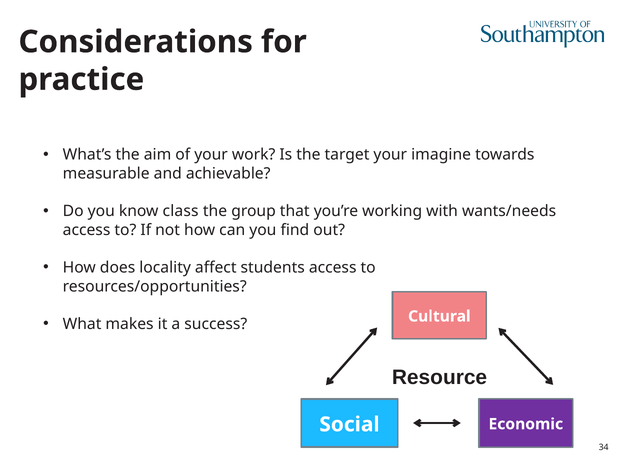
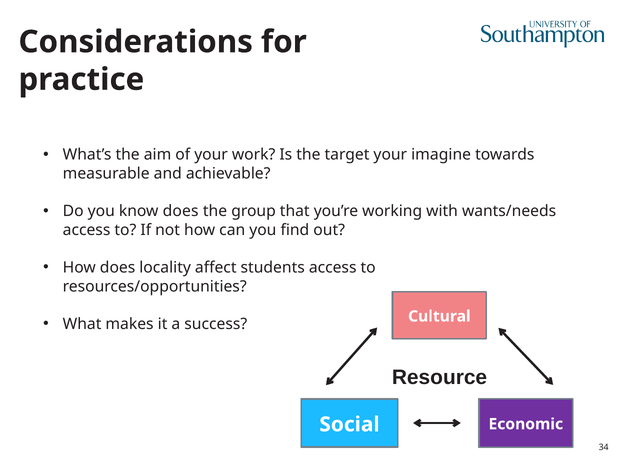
know class: class -> does
